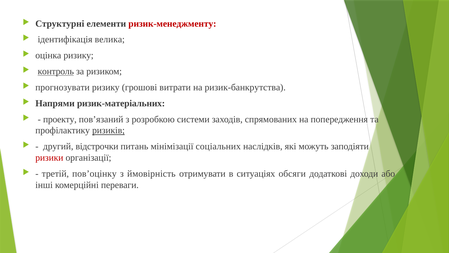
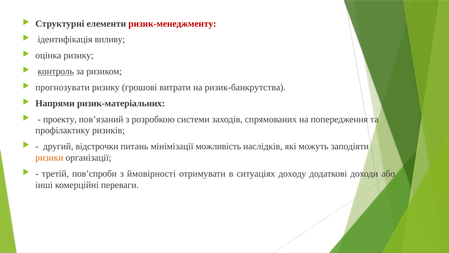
велика: велика -> впливу
ризиків underline: present -> none
соціальних: соціальних -> можливість
ризики colour: red -> orange
пов’оцінку: пов’оцінку -> пов’спроби
ймовірність: ймовірність -> ймовірності
обсяги: обсяги -> доходу
